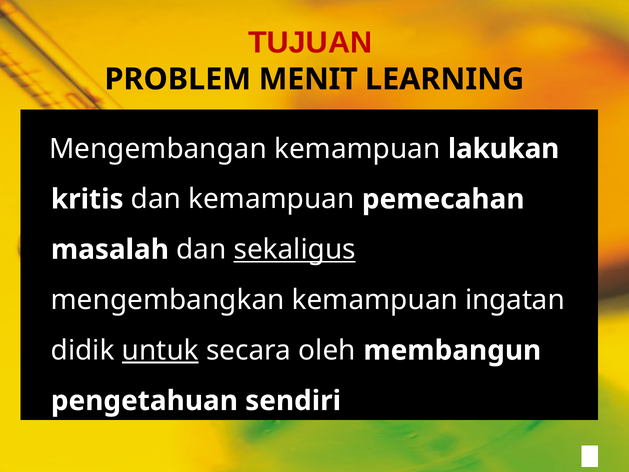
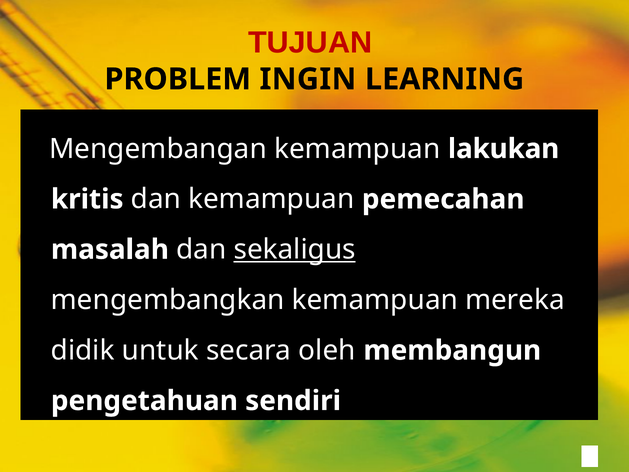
MENIT: MENIT -> INGIN
ingatan: ingatan -> mereka
untuk underline: present -> none
